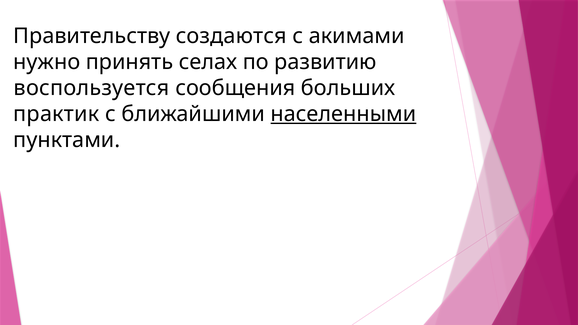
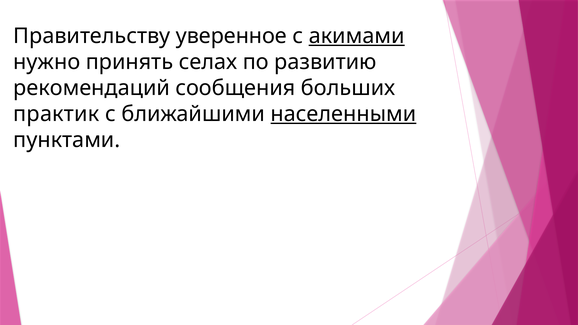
создаются: создаются -> уверенное
акимами underline: none -> present
воспользуется: воспользуется -> рекомендаций
